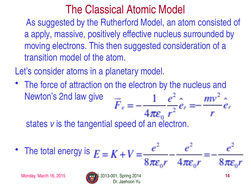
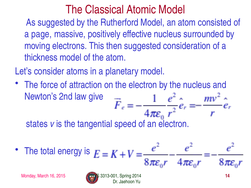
apply: apply -> page
transition: transition -> thickness
